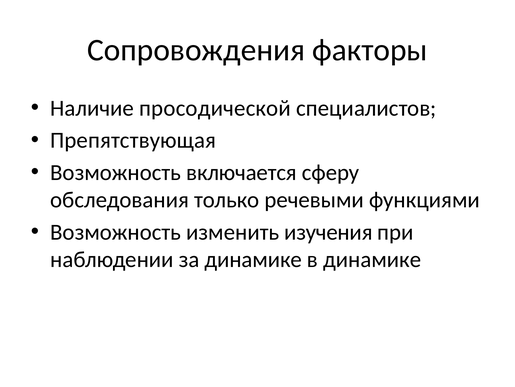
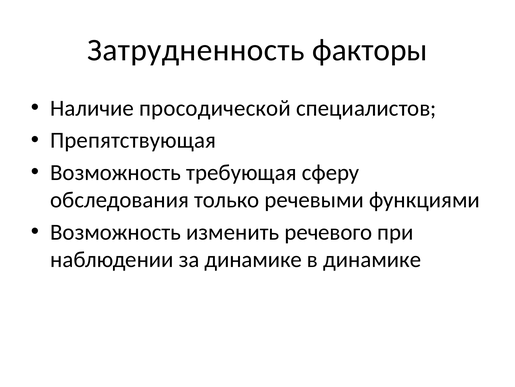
Сопровождения: Сопровождения -> Затрудненность
включается: включается -> требующая
изучения: изучения -> речевого
